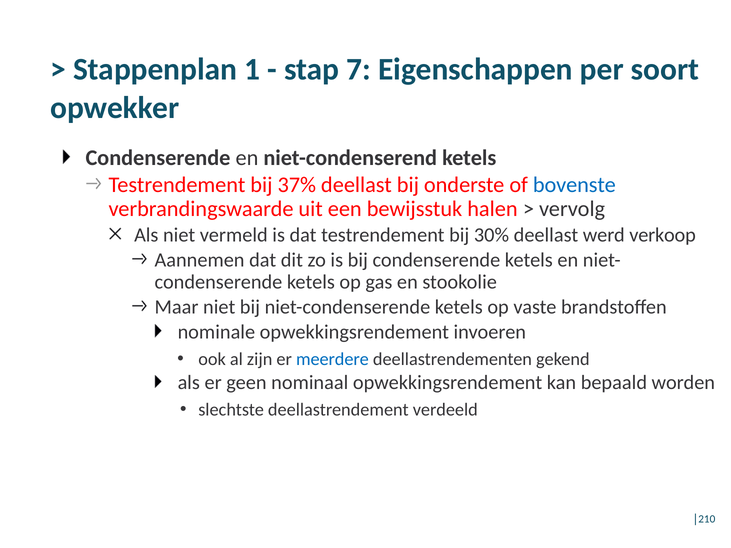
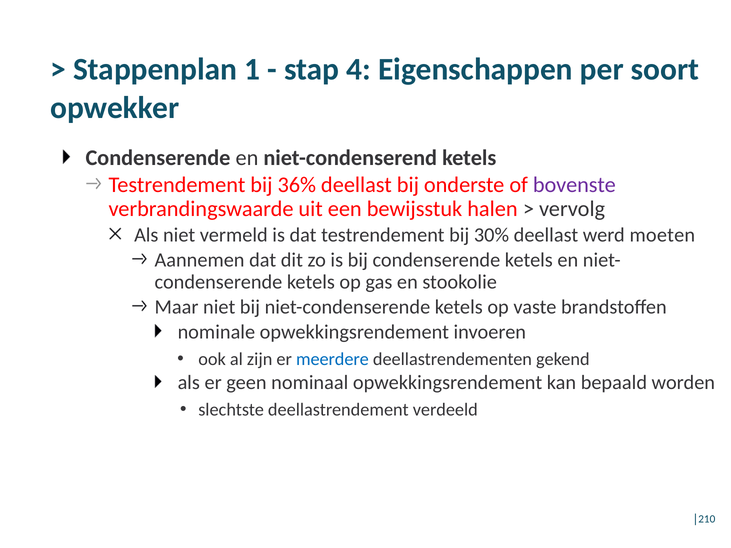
7: 7 -> 4
37%: 37% -> 36%
bovenste colour: blue -> purple
verkoop: verkoop -> moeten
